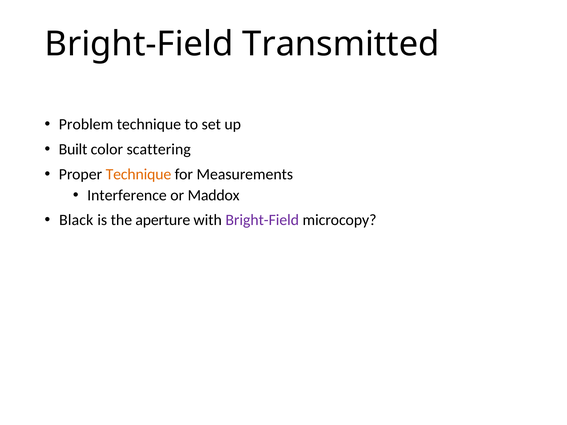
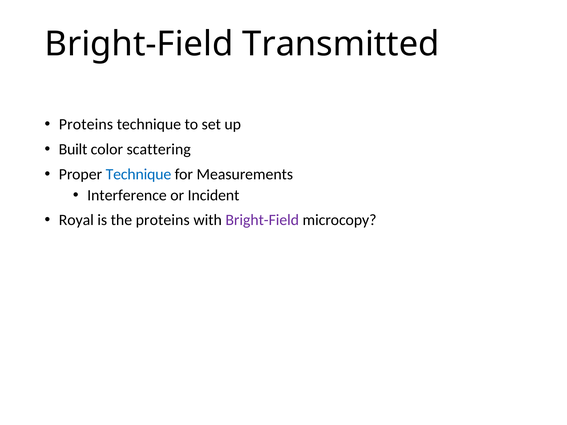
Problem at (86, 124): Problem -> Proteins
Technique at (138, 174) colour: orange -> blue
Maddox: Maddox -> Incident
Black: Black -> Royal
the aperture: aperture -> proteins
